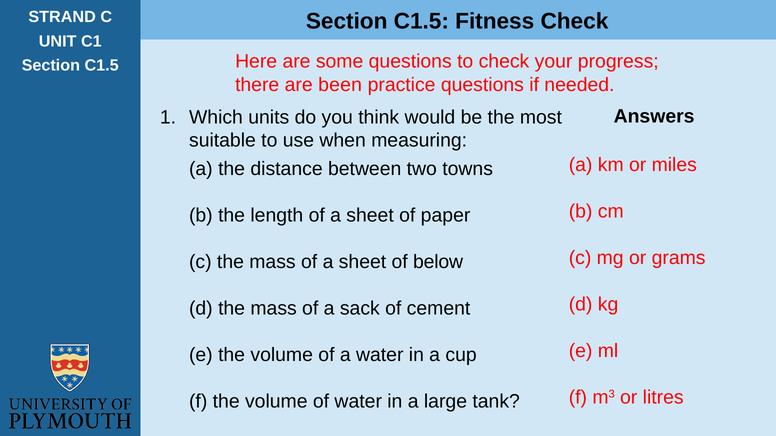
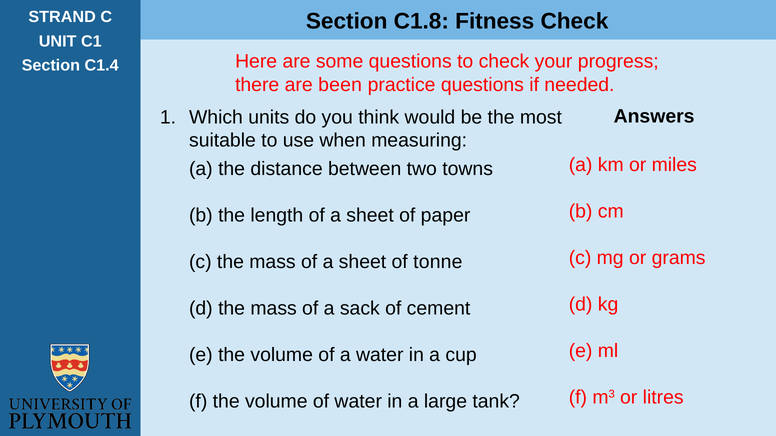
C1.5 at (421, 21): C1.5 -> C1.8
C1.5 at (102, 66): C1.5 -> C1.4
below: below -> tonne
